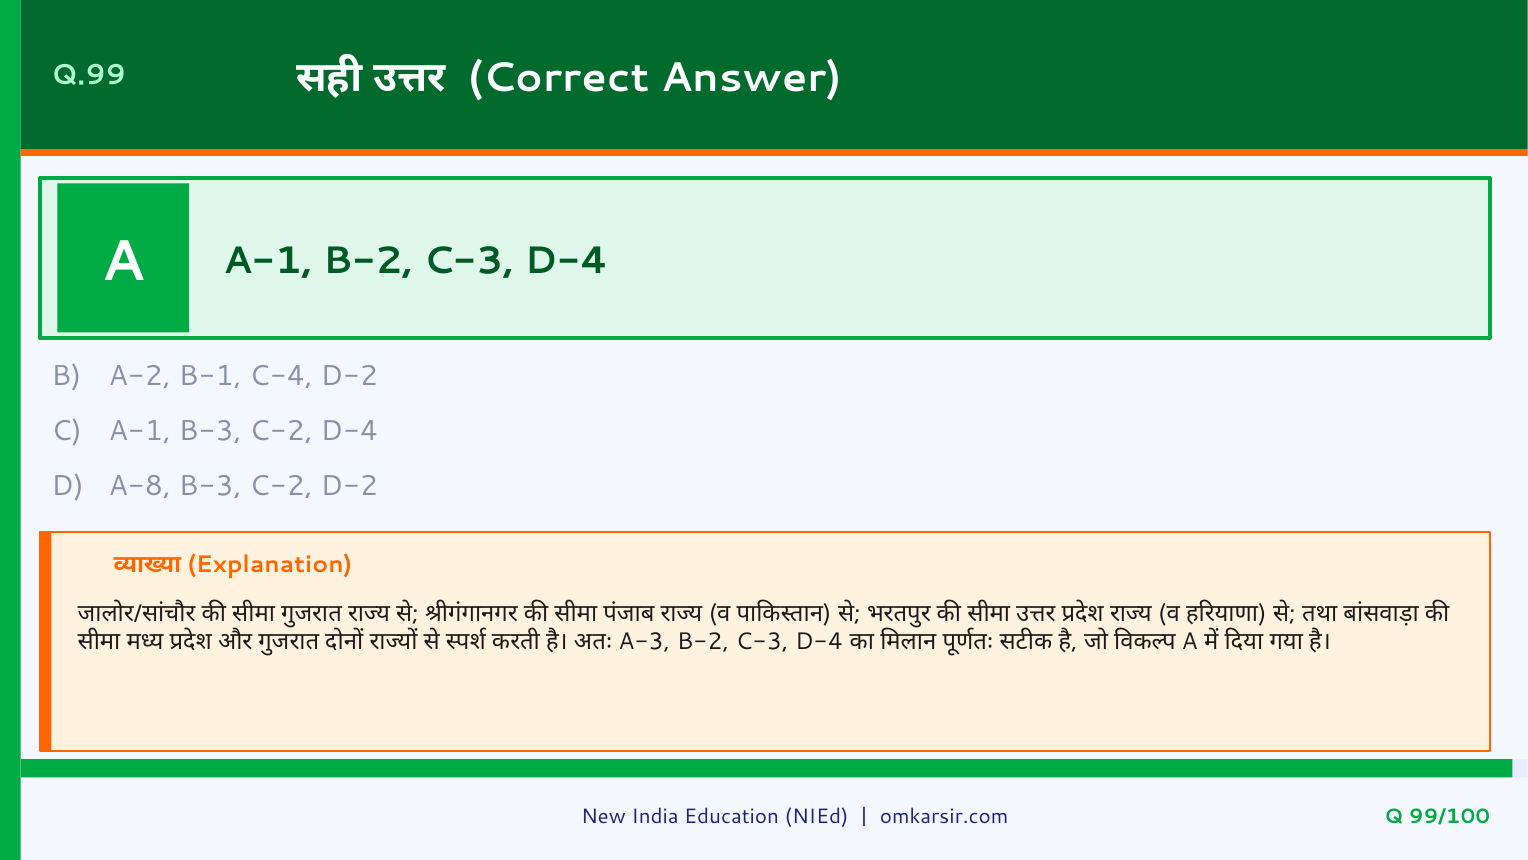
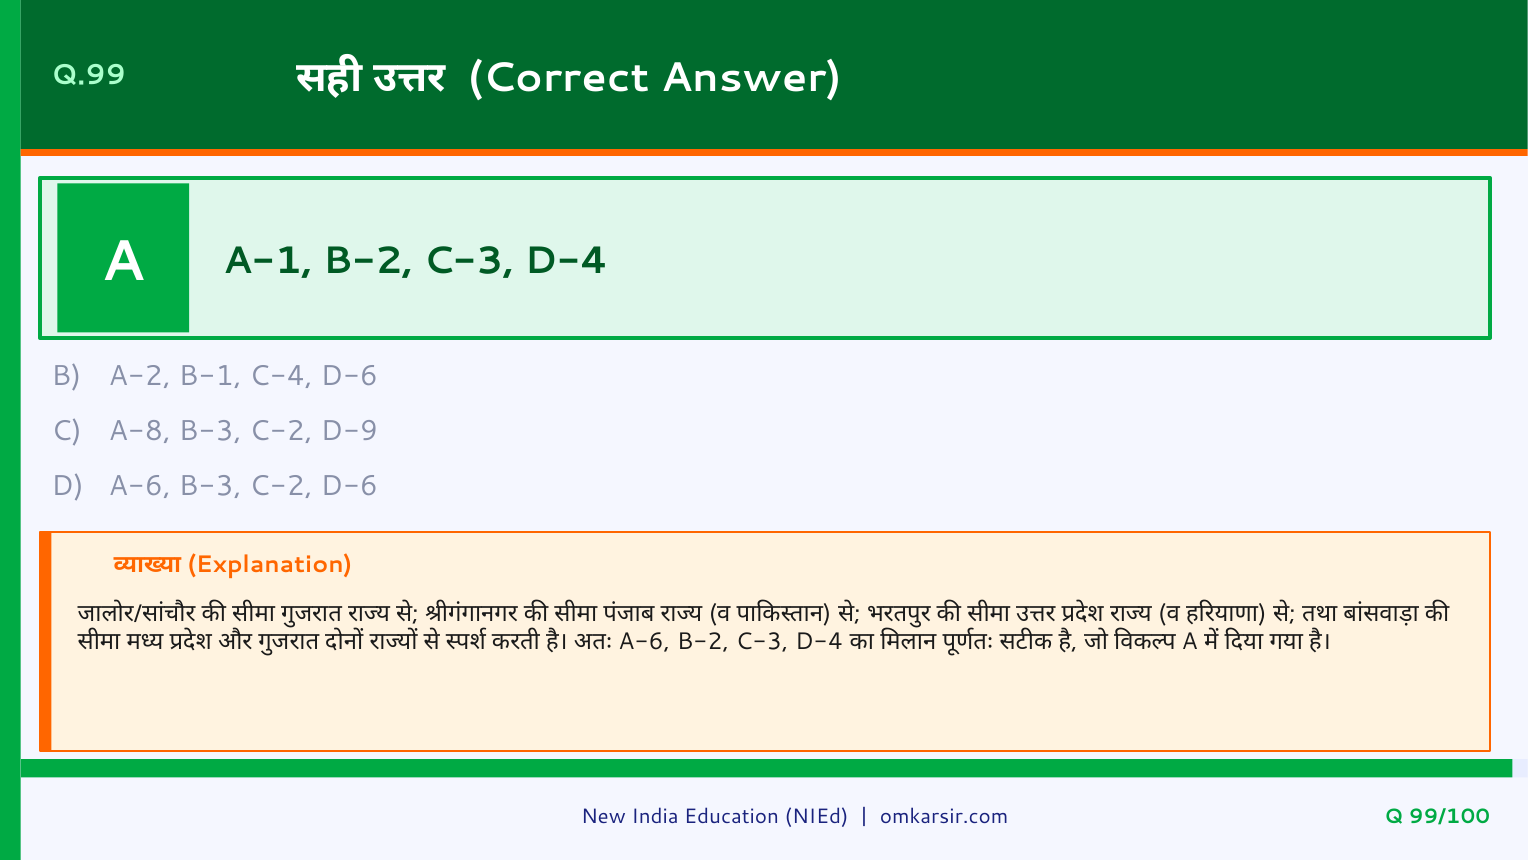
C-4 D-2: D-2 -> D-6
C A-1: A-1 -> A-8
C-2 D-4: D-4 -> D-9
D A-8: A-8 -> A-6
C-2 D-2: D-2 -> D-6
A-3 at (644, 642): A-3 -> A-6
